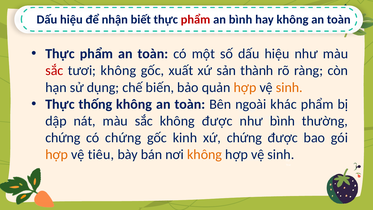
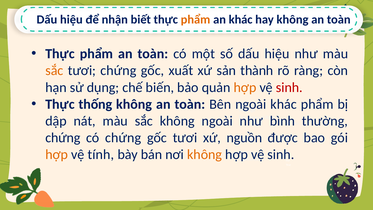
phẩm at (196, 19) colour: red -> orange
an bình: bình -> khác
sắc at (54, 71) colour: red -> orange
tươi không: không -> chứng
sinh at (289, 87) colour: orange -> red
không được: được -> ngoài
gốc kinh: kinh -> tươi
xứ chứng: chứng -> nguồn
tiêu: tiêu -> tính
